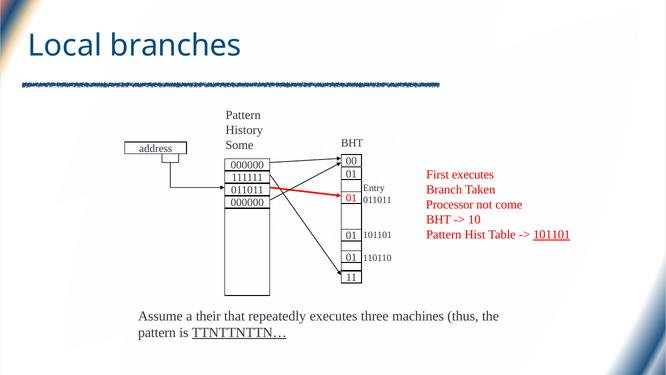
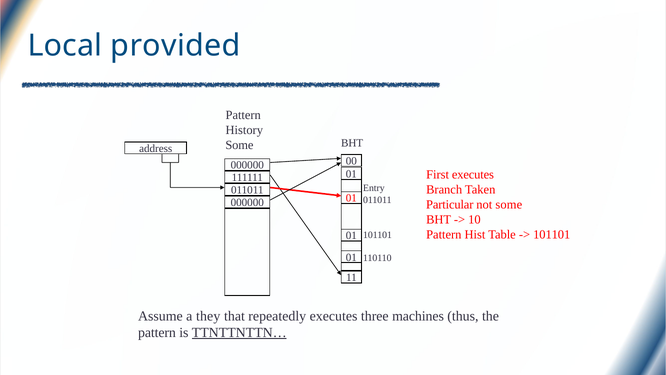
branches: branches -> provided
Processor: Processor -> Particular
not come: come -> some
101101 at (552, 234) underline: present -> none
their: their -> they
